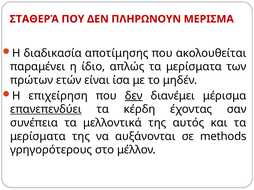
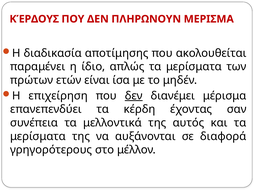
ΣΤΑΘΕΡΆ: ΣΤΑΘΕΡΆ -> ΚΈΡΔΟΥΣ
επανεπενδύει underline: present -> none
methods: methods -> διαφορά
